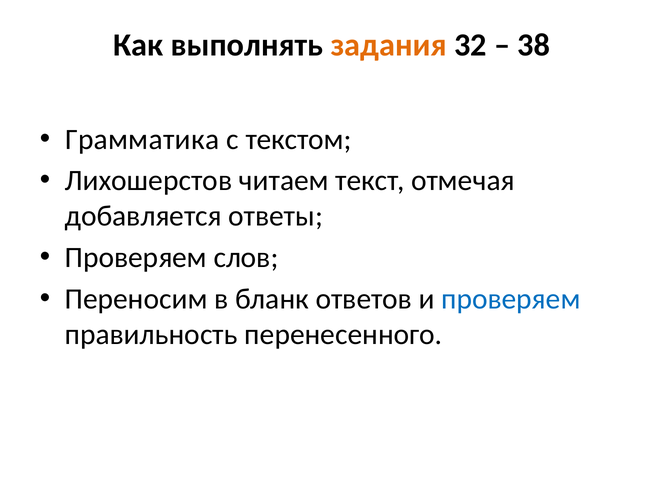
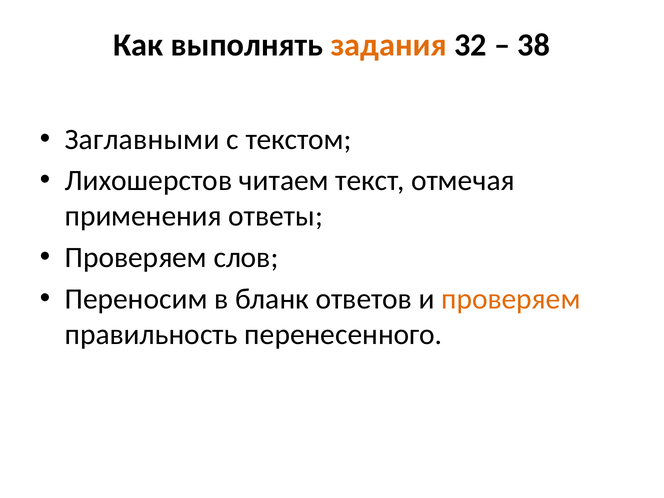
Грамматика: Грамматика -> Заглавными
добавляется: добавляется -> применения
проверяем at (511, 299) colour: blue -> orange
